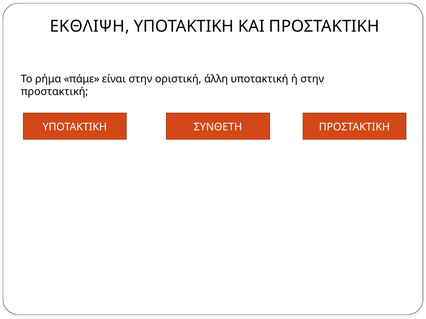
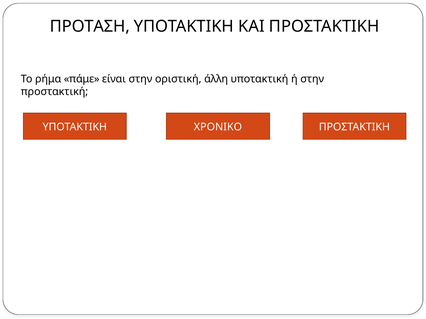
ΕΚΘΛΙΨΗ: ΕΚΘΛΙΨΗ -> ΠΡΟΤΑΣΗ
ΣΥΝΘΕΤΗ: ΣΥΝΘΕΤΗ -> ΧΡΟΝΙΚΟ
